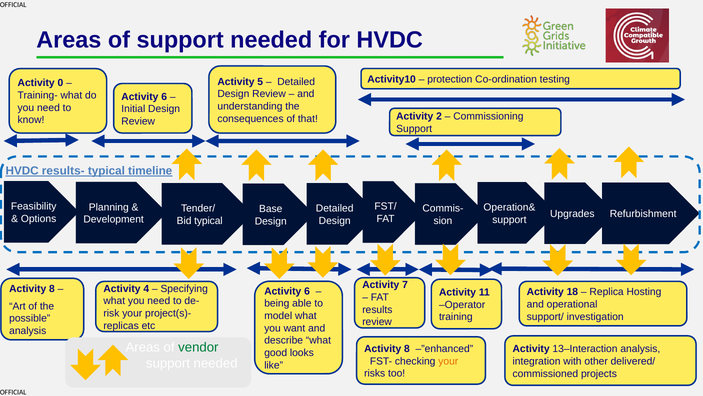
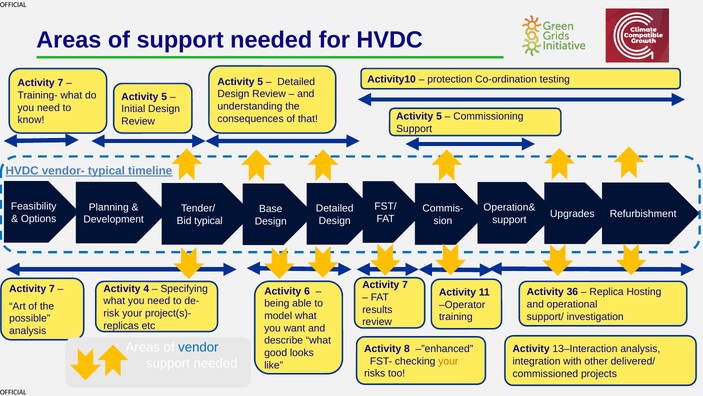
0 at (60, 83): 0 -> 7
6 at (164, 97): 6 -> 5
2 at (439, 116): 2 -> 5
results-: results- -> vendor-
8 at (52, 288): 8 -> 7
18: 18 -> 36
vendor colour: green -> blue
